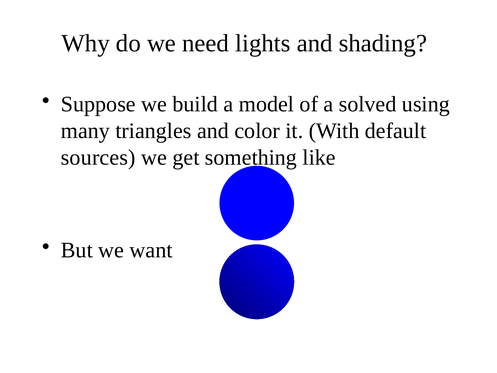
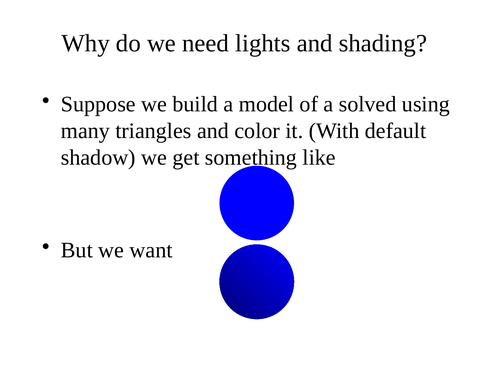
sources: sources -> shadow
